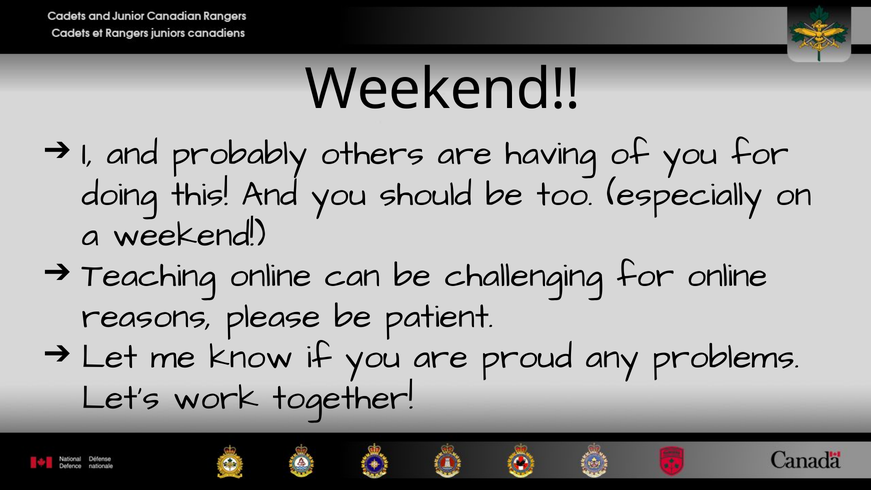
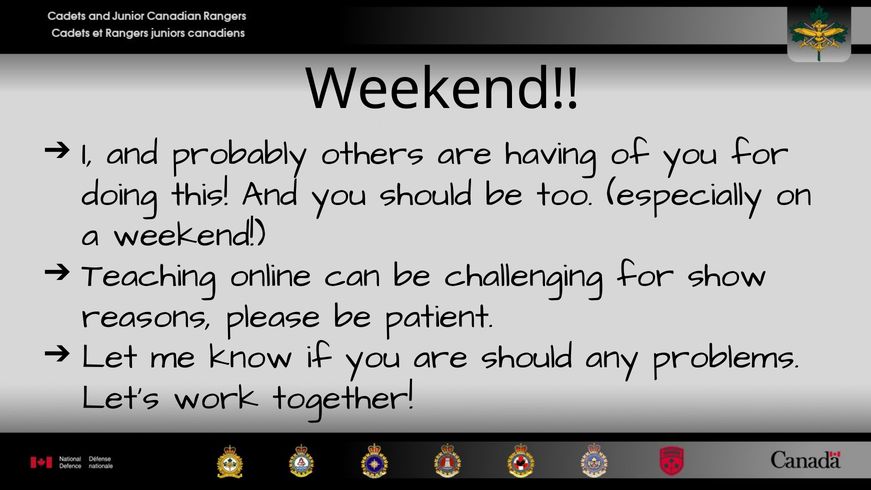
for online: online -> show
are proud: proud -> should
